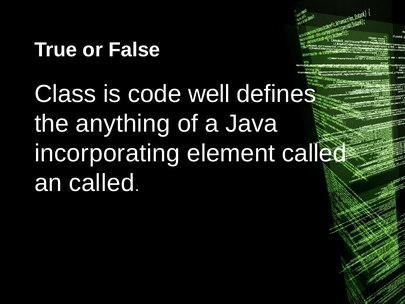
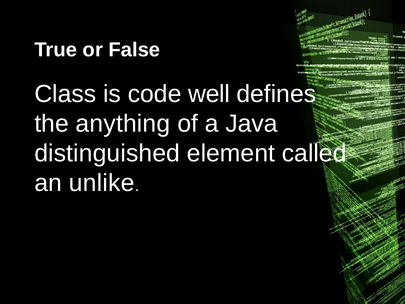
incorporating: incorporating -> distinguished
an called: called -> unlike
